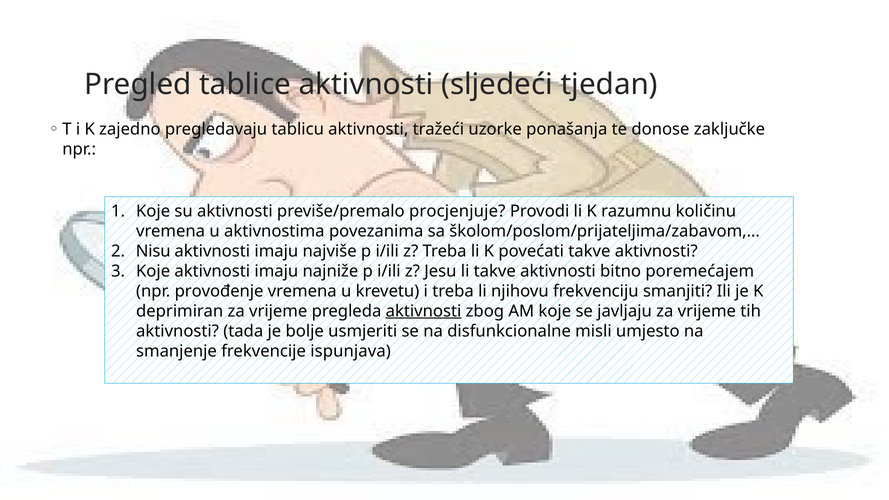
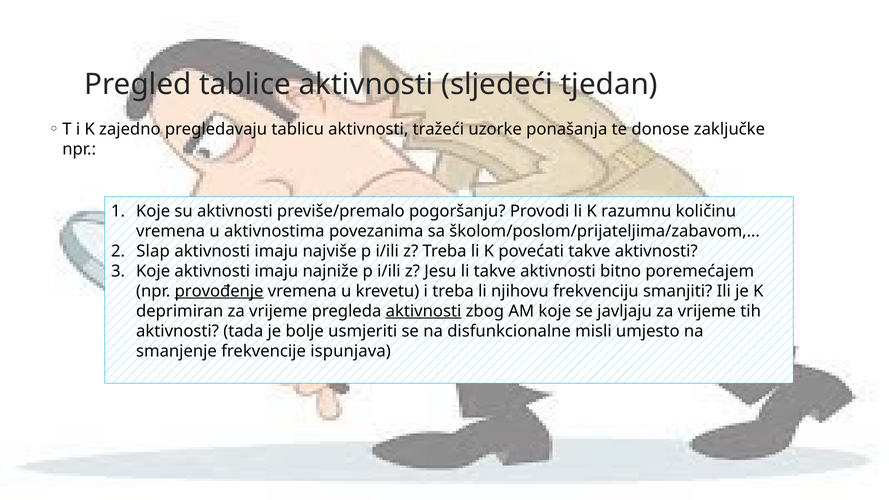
procjenjuje: procjenjuje -> pogoršanju
Nisu: Nisu -> Slap
provođenje underline: none -> present
